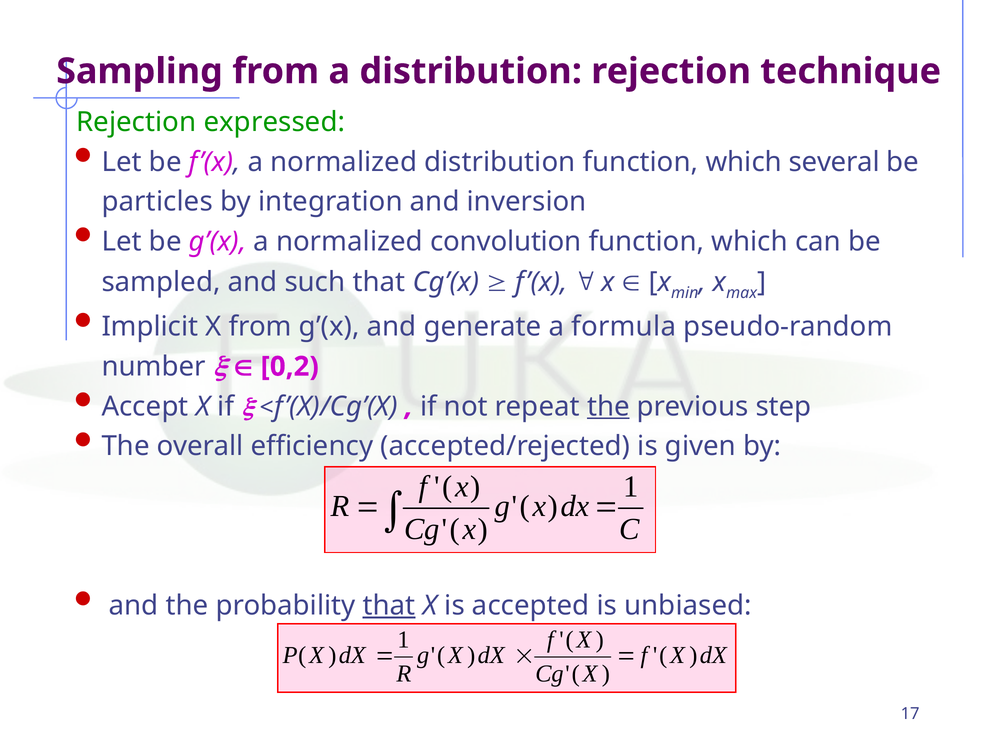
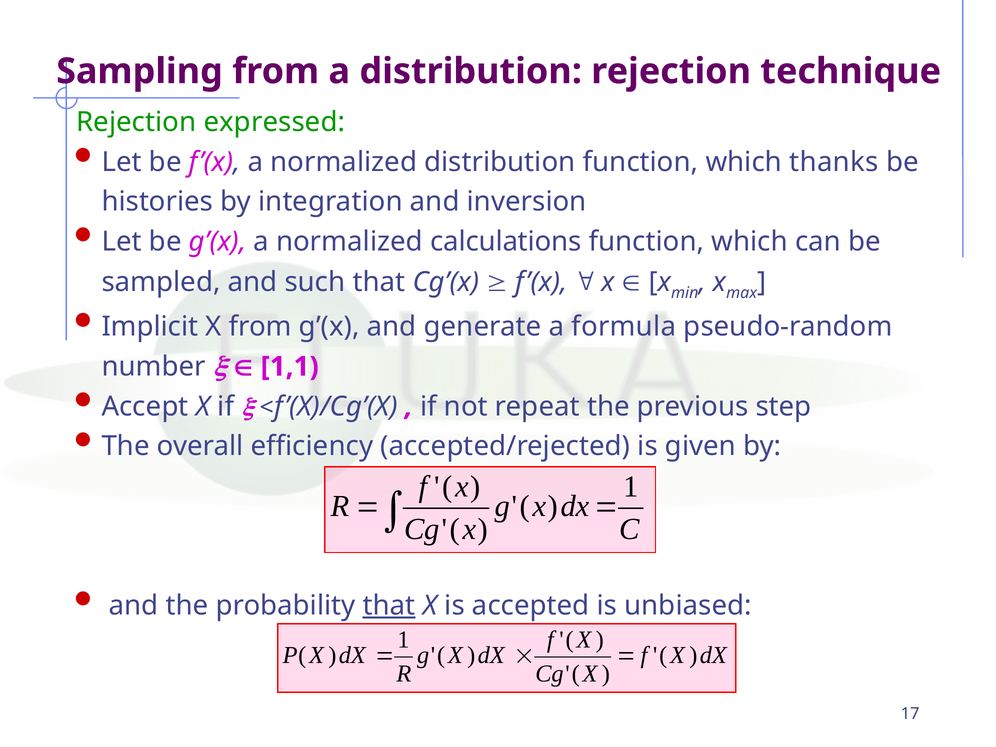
several: several -> thanks
particles: particles -> histories
convolution: convolution -> calculations
0,2: 0,2 -> 1,1
the at (608, 406) underline: present -> none
